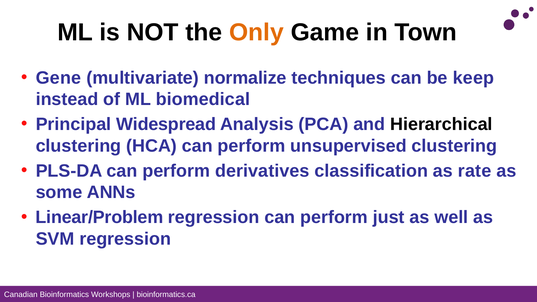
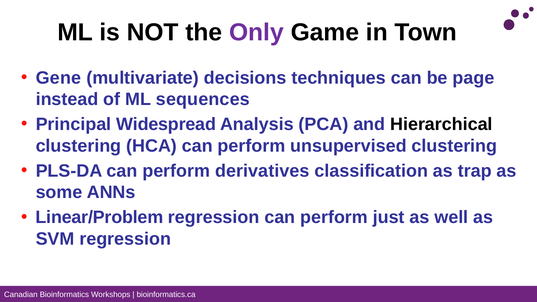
Only colour: orange -> purple
normalize: normalize -> decisions
keep: keep -> page
biomedical: biomedical -> sequences
rate: rate -> trap
